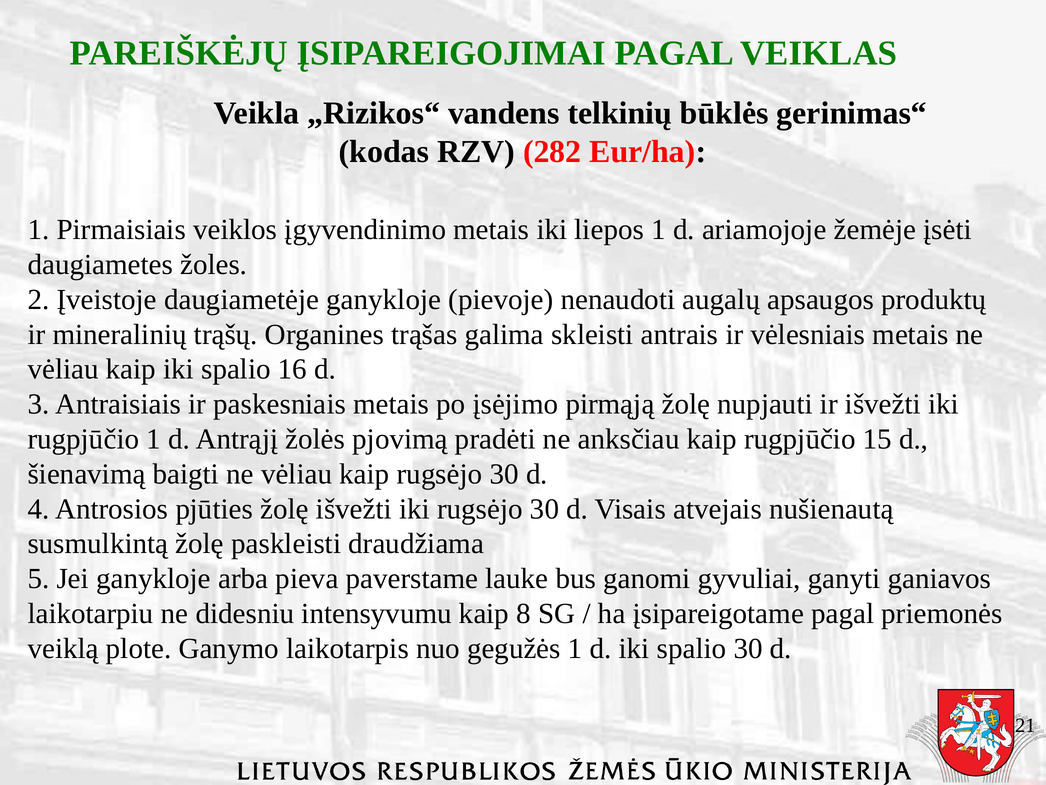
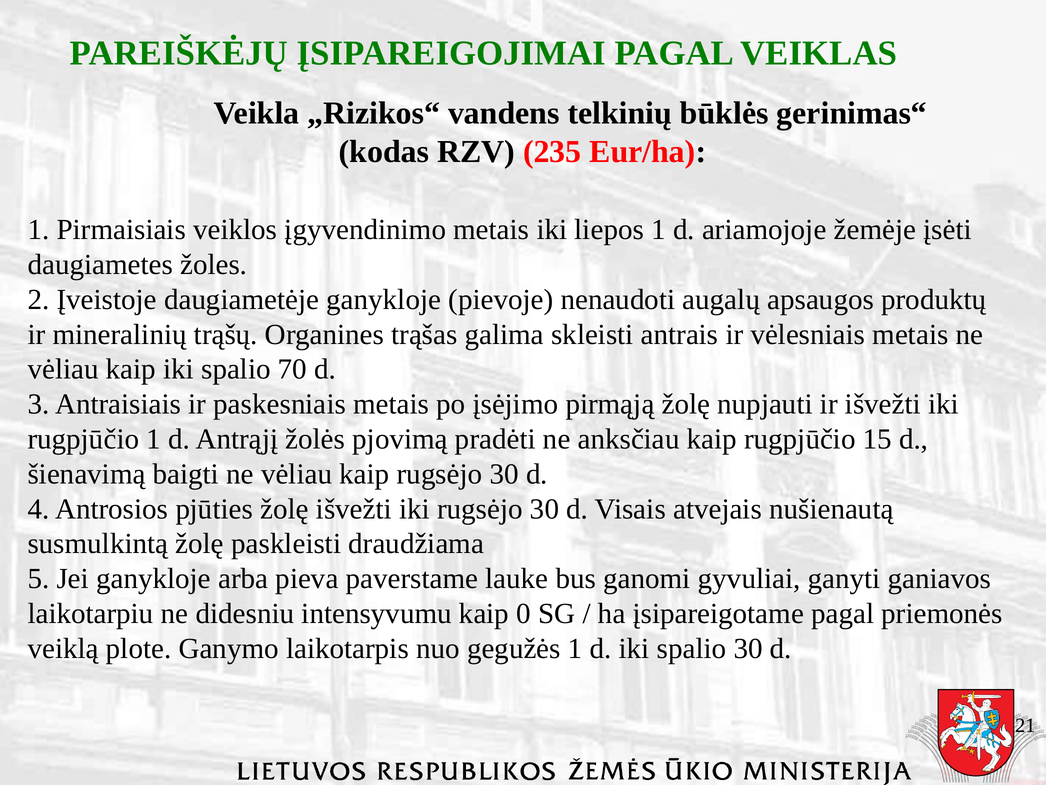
282: 282 -> 235
16: 16 -> 70
8: 8 -> 0
